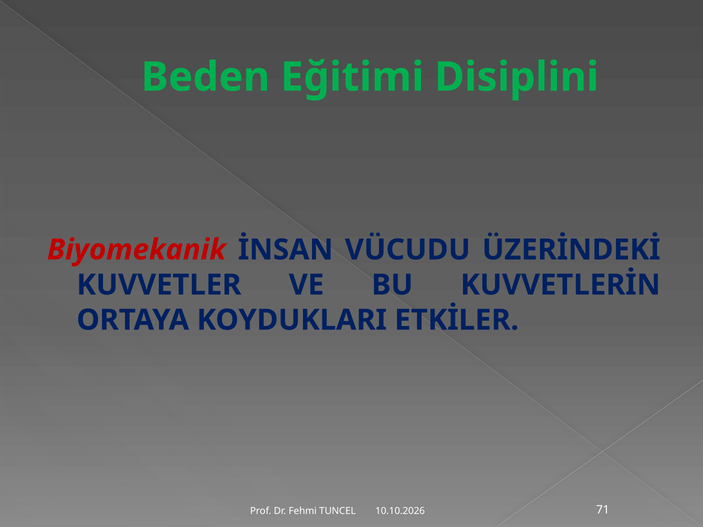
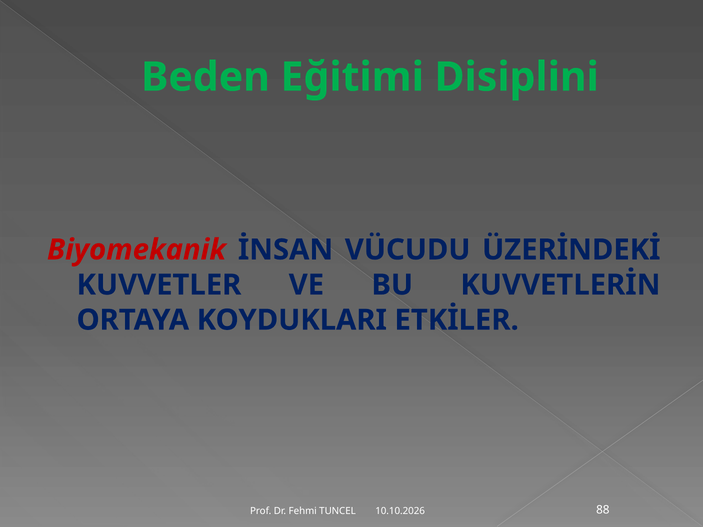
71: 71 -> 88
